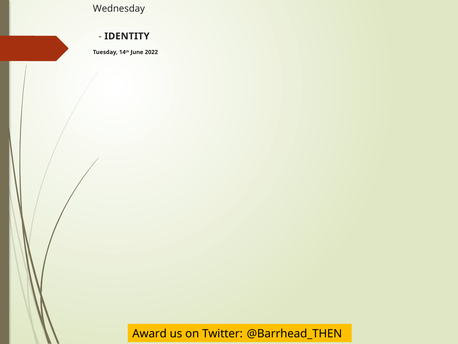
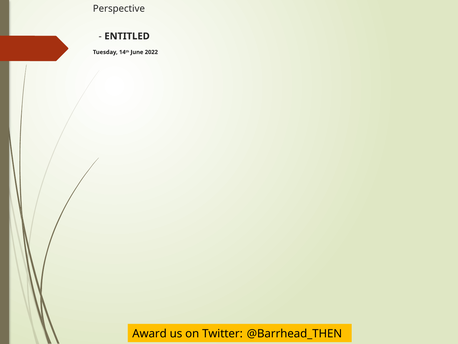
Wednesday: Wednesday -> Perspective
IDENTITY: IDENTITY -> ENTITLED
